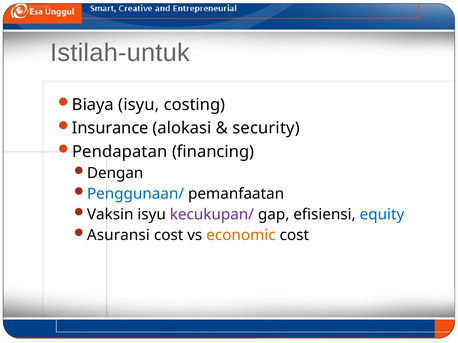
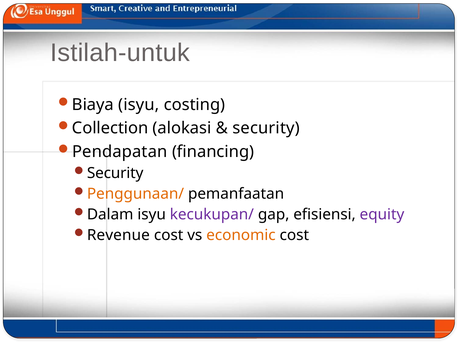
Insurance: Insurance -> Collection
Dengan at (115, 173): Dengan -> Security
Penggunaan/ colour: blue -> orange
Vaksin: Vaksin -> Dalam
equity colour: blue -> purple
Asuransi: Asuransi -> Revenue
